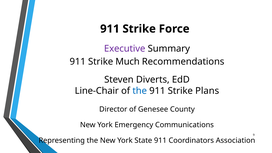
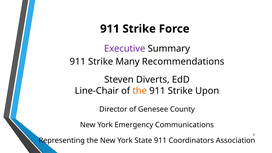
Much: Much -> Many
the at (140, 91) colour: blue -> orange
Plans: Plans -> Upon
